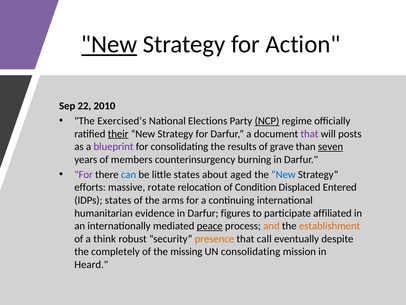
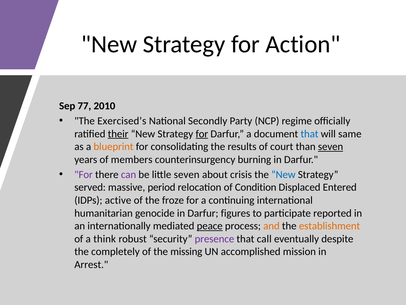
New at (109, 44) underline: present -> none
22: 22 -> 77
Elections: Elections -> Secondly
NCP underline: present -> none
for at (202, 134) underline: none -> present
that at (310, 134) colour: purple -> blue
posts: posts -> same
blueprint colour: purple -> orange
grave: grave -> court
can colour: blue -> purple
little states: states -> seven
aged: aged -> crisis
efforts: efforts -> served
rotate: rotate -> period
IDPs states: states -> active
arms: arms -> froze
evidence: evidence -> genocide
affiliated: affiliated -> reported
presence colour: orange -> purple
UN consolidating: consolidating -> accomplished
Heard: Heard -> Arrest
